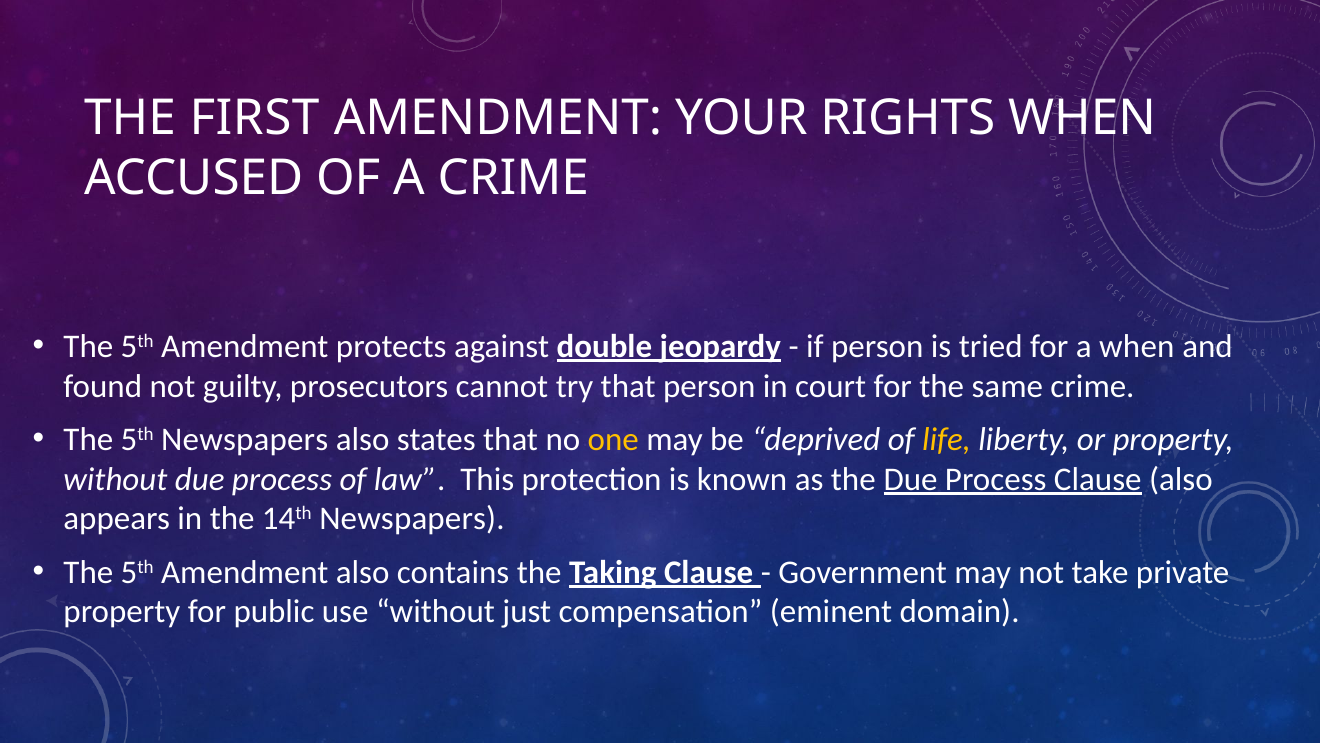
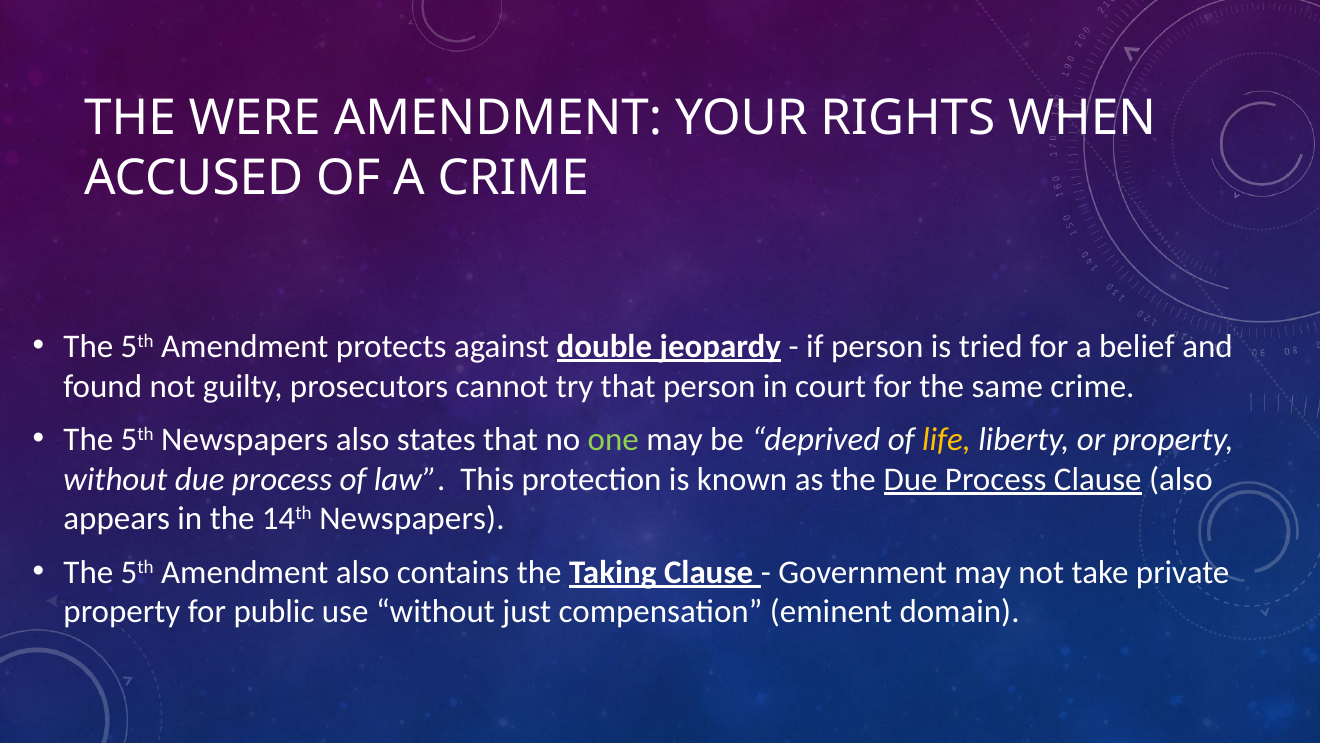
FIRST: FIRST -> WERE
a when: when -> belief
one colour: yellow -> light green
